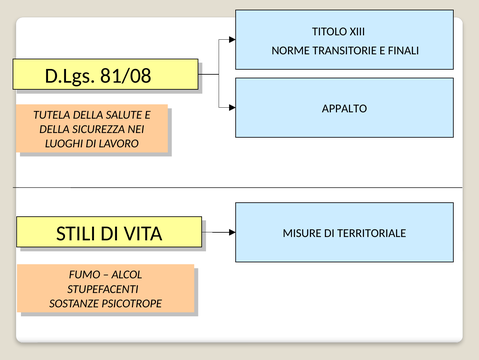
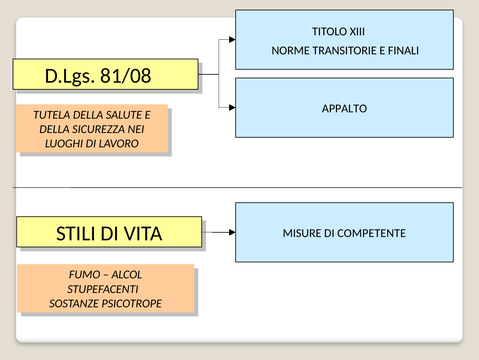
TERRITORIALE: TERRITORIALE -> COMPETENTE
